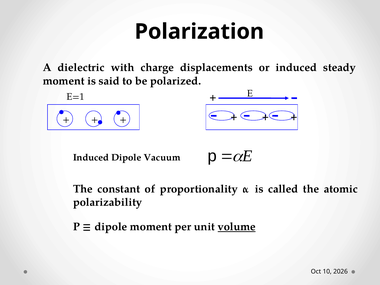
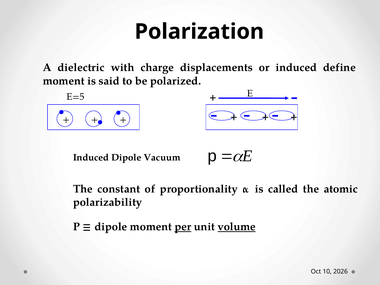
steady: steady -> define
E=1: E=1 -> E=5
per underline: none -> present
